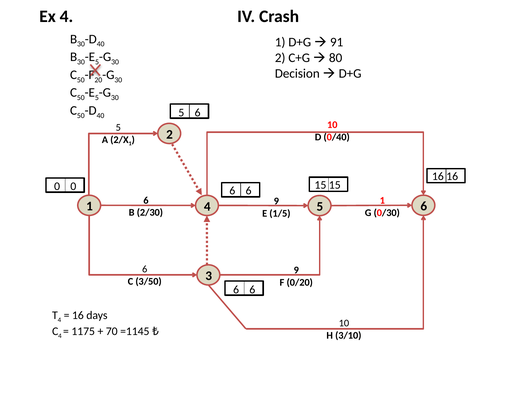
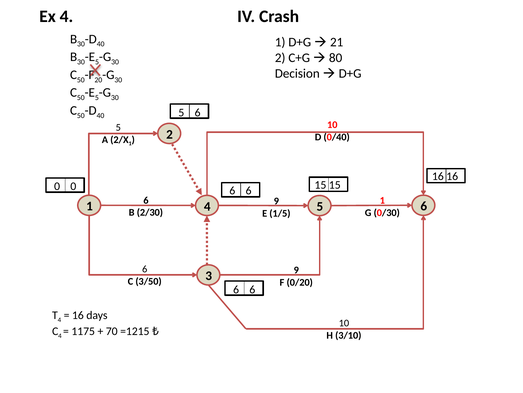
91: 91 -> 21
=1145: =1145 -> =1215
